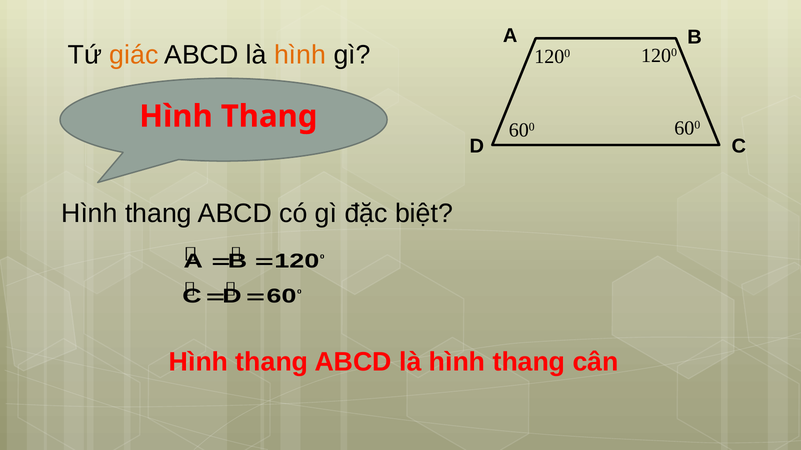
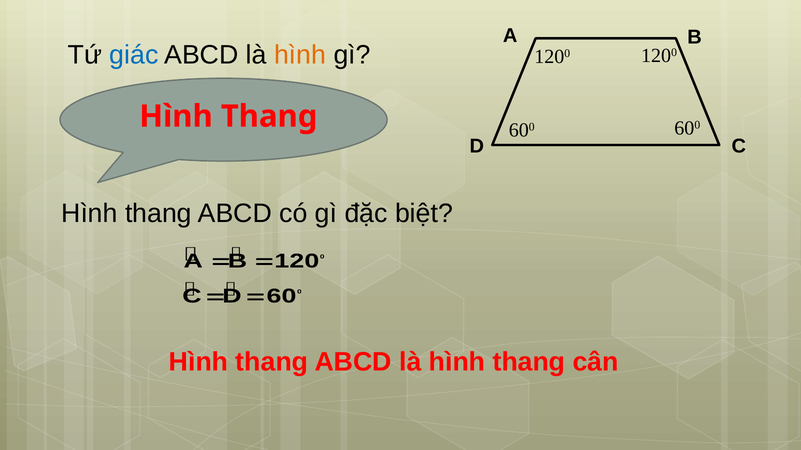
giác colour: orange -> blue
